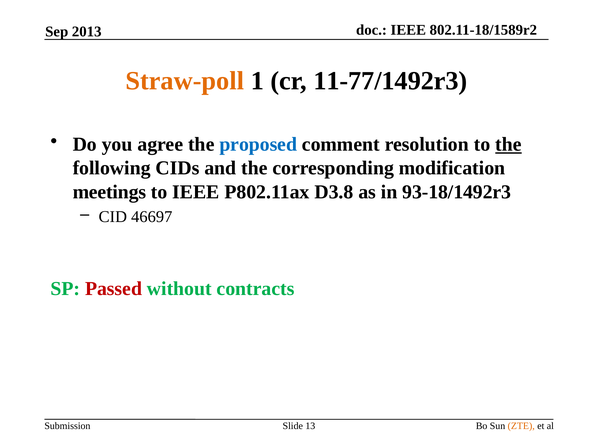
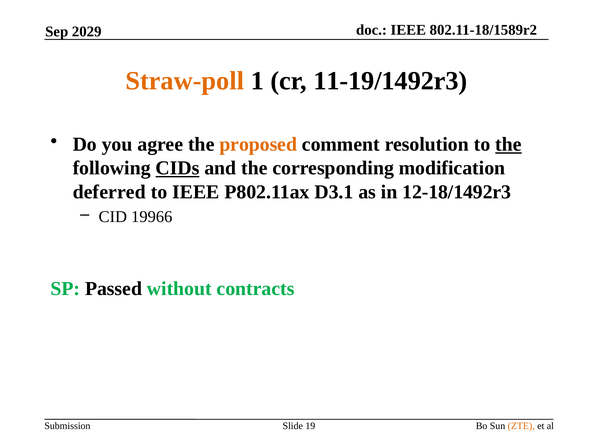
2013: 2013 -> 2029
11-77/1492r3: 11-77/1492r3 -> 11-19/1492r3
proposed colour: blue -> orange
CIDs underline: none -> present
meetings: meetings -> deferred
D3.8: D3.8 -> D3.1
93-18/1492r3: 93-18/1492r3 -> 12-18/1492r3
46697: 46697 -> 19966
Passed colour: red -> black
13: 13 -> 19
